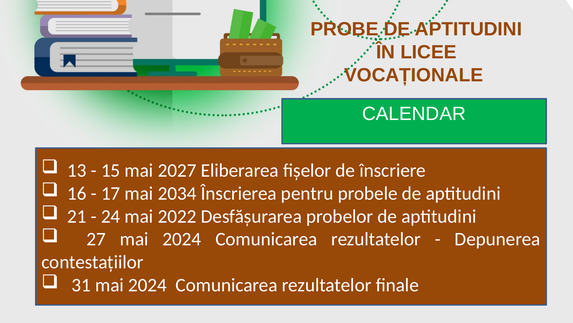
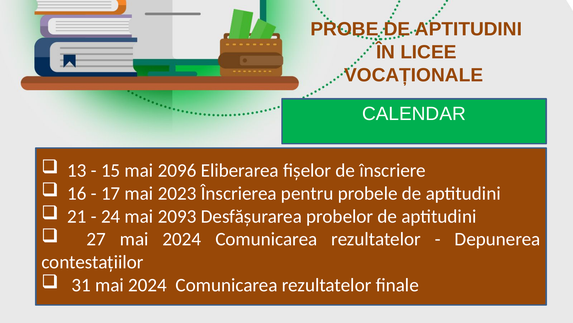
2027: 2027 -> 2096
2034: 2034 -> 2023
2022: 2022 -> 2093
